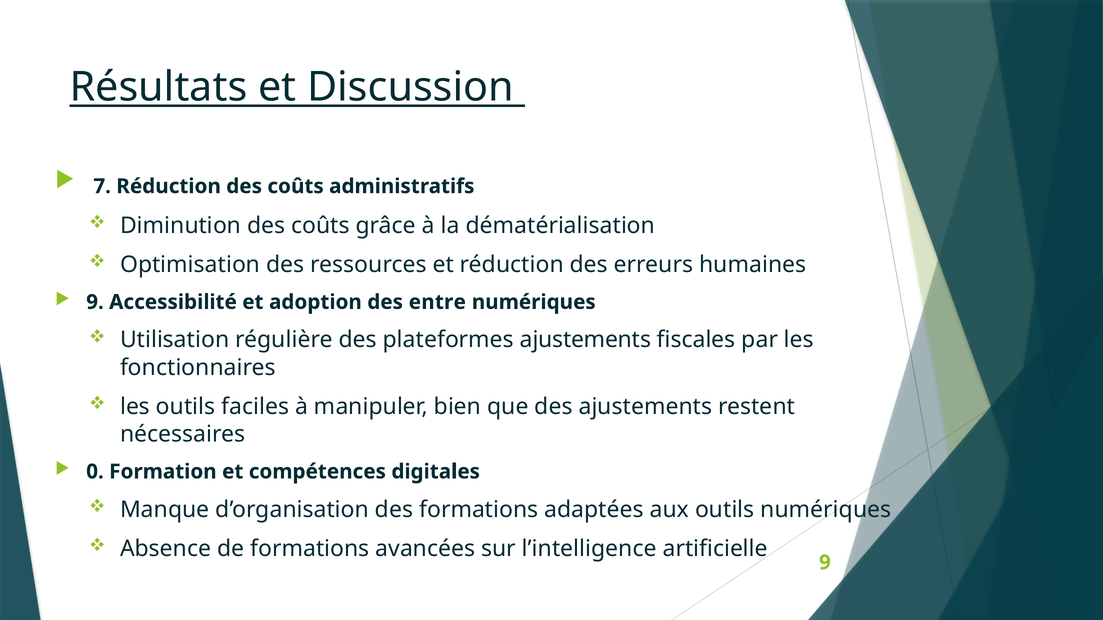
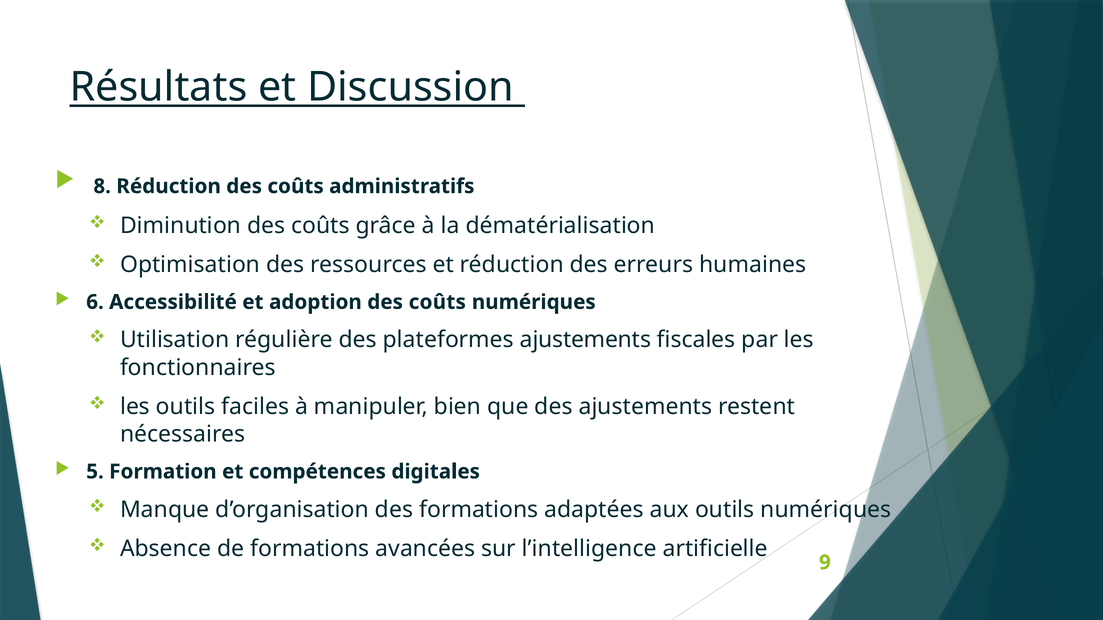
7: 7 -> 8
9 at (95, 302): 9 -> 6
adoption des entre: entre -> coûts
0: 0 -> 5
